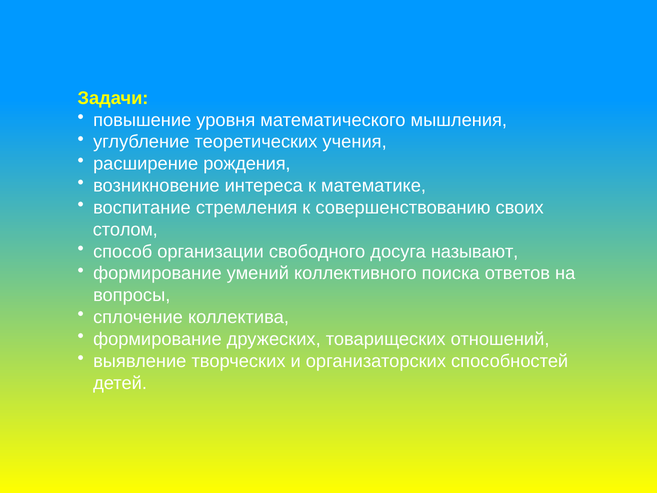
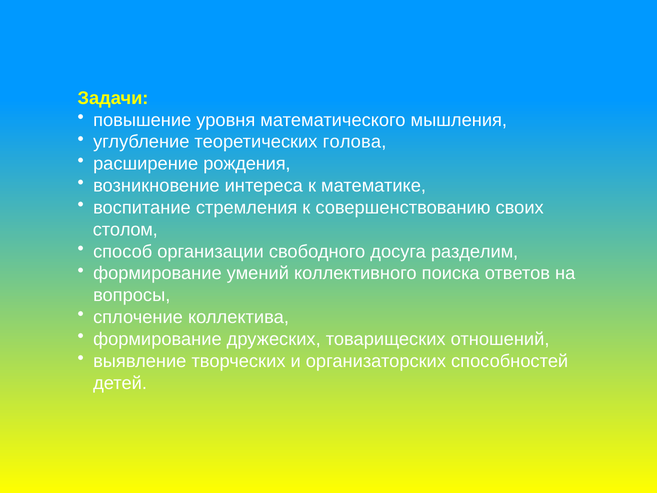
учения: учения -> голова
называют: называют -> разделим
